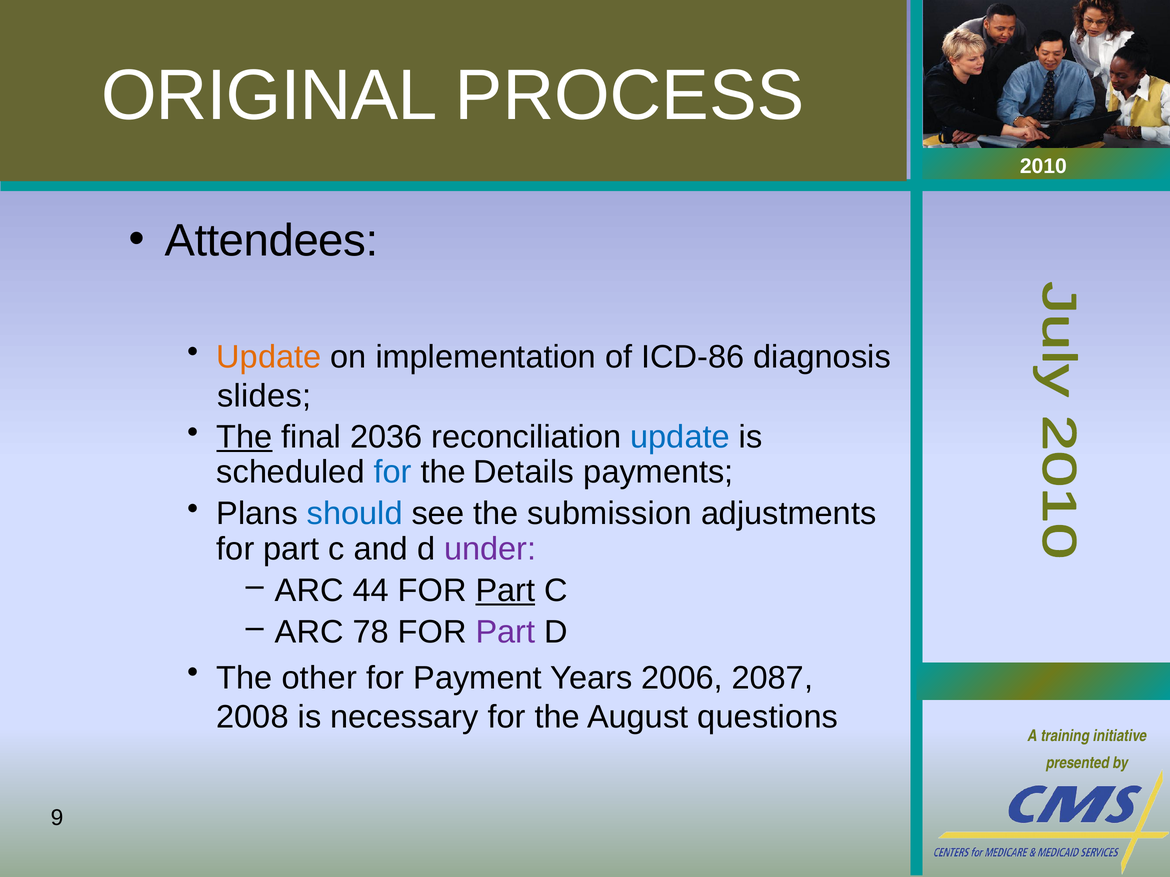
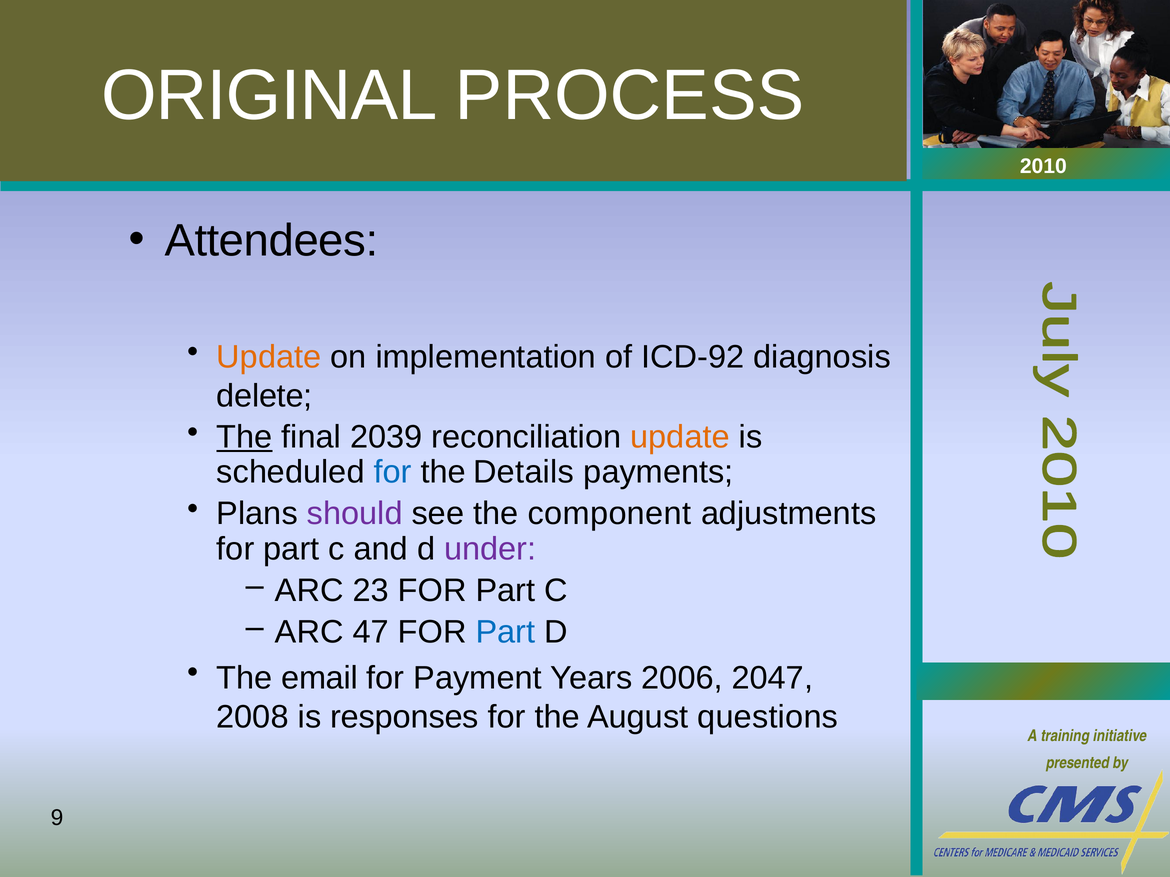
ICD-86: ICD-86 -> ICD-92
slides: slides -> delete
2036: 2036 -> 2039
update at (680, 437) colour: blue -> orange
should colour: blue -> purple
submission: submission -> component
44: 44 -> 23
Part at (505, 591) underline: present -> none
78: 78 -> 47
Part at (505, 632) colour: purple -> blue
other: other -> email
2087: 2087 -> 2047
necessary: necessary -> responses
